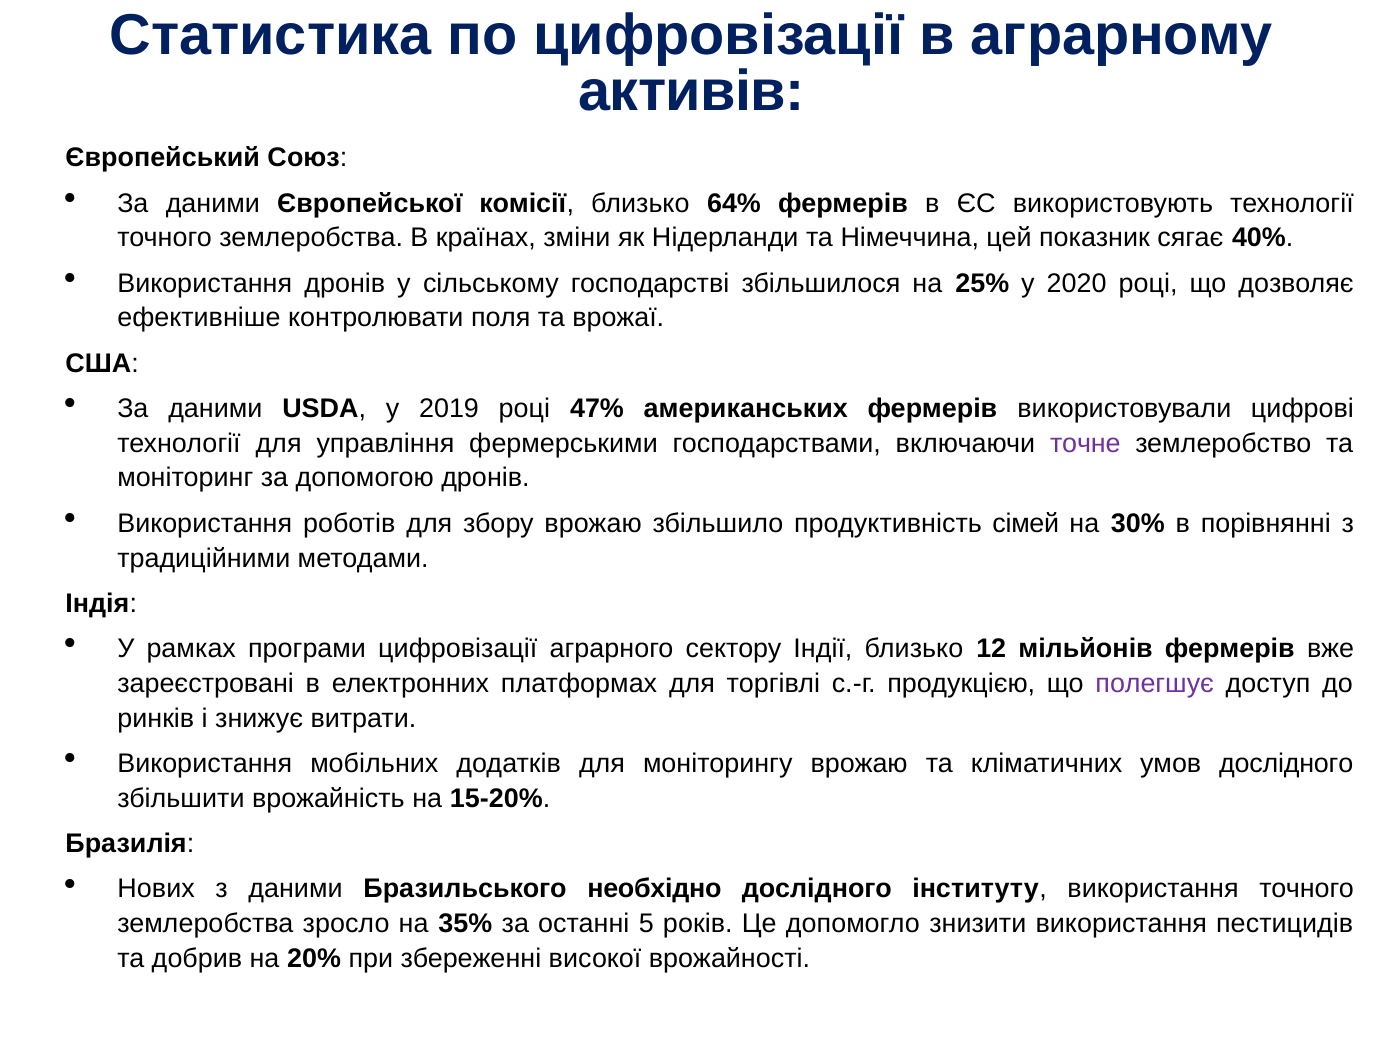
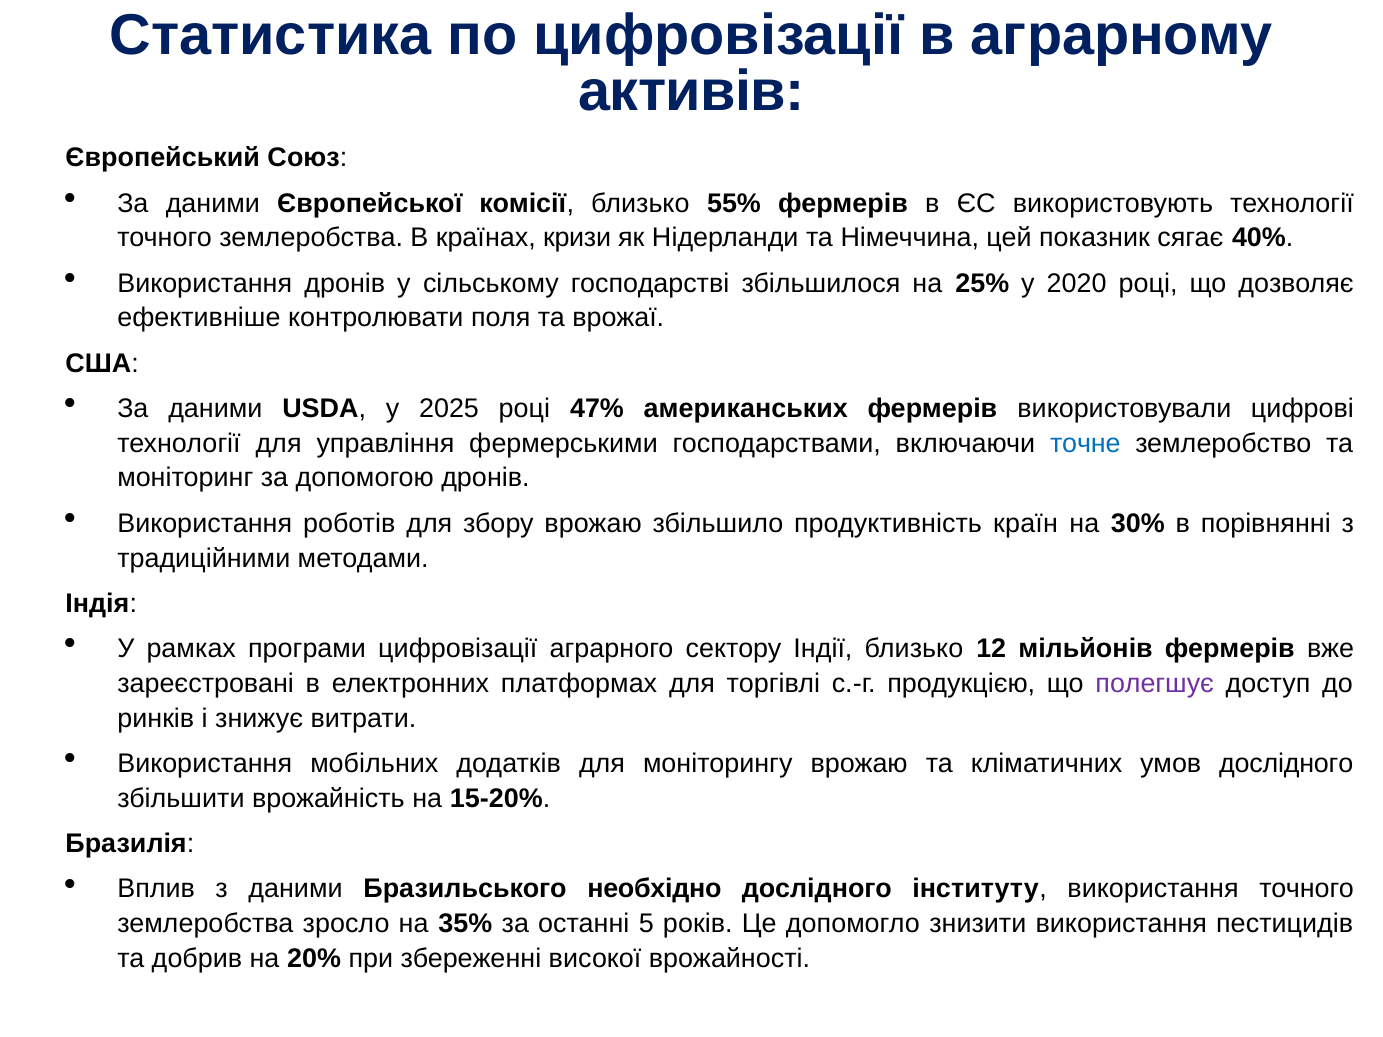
64%: 64% -> 55%
зміни: зміни -> кризи
2019: 2019 -> 2025
точне colour: purple -> blue
сімей: сімей -> країн
Нових: Нових -> Вплив
